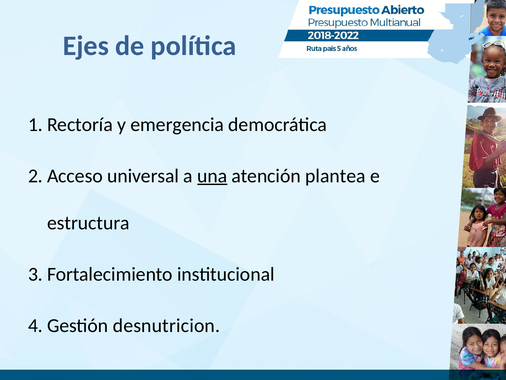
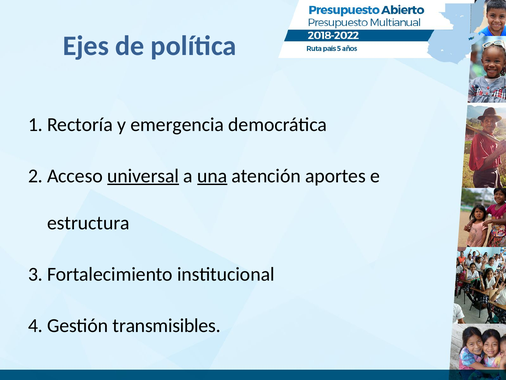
universal underline: none -> present
plantea: plantea -> aportes
desnutricion: desnutricion -> transmisibles
